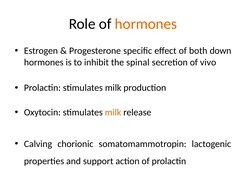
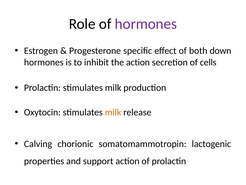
hormones at (146, 24) colour: orange -> purple
the spinal: spinal -> action
vivo: vivo -> cells
